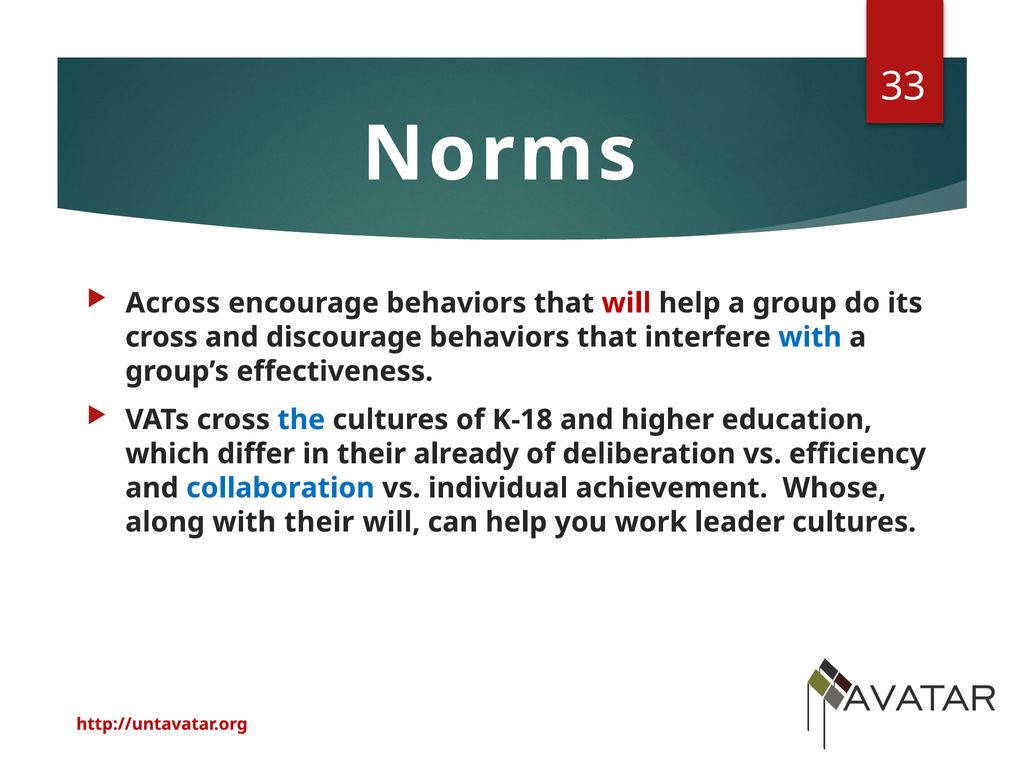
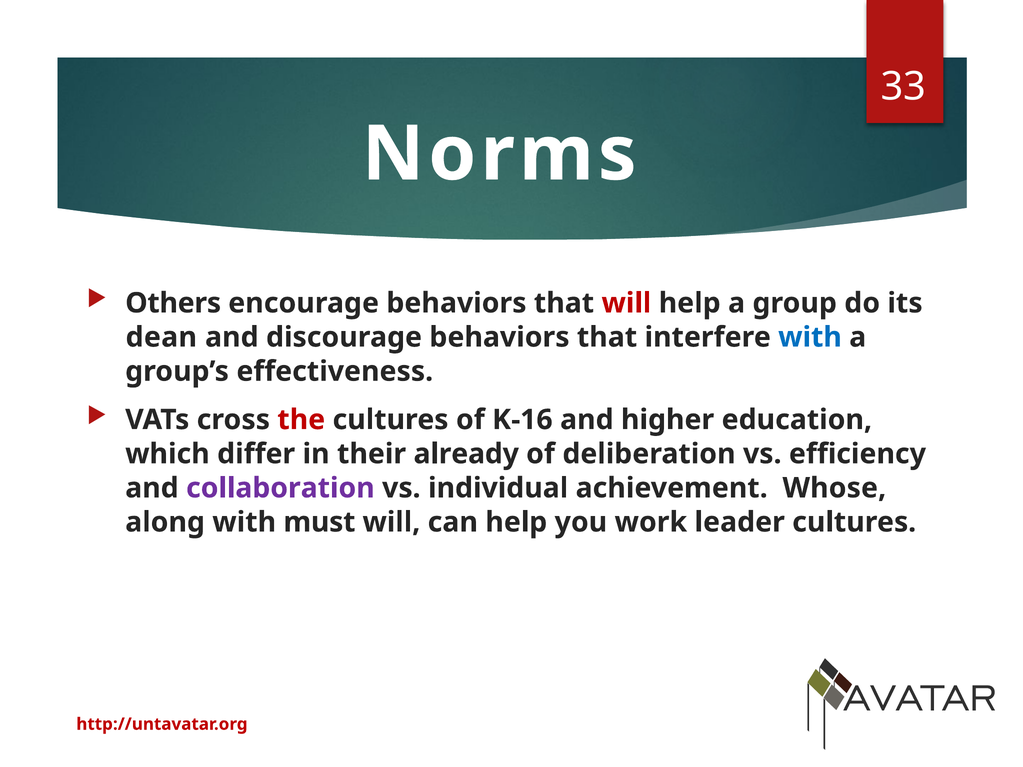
Across: Across -> Others
cross at (162, 337): cross -> dean
the colour: blue -> red
K-18: K-18 -> K-16
collaboration colour: blue -> purple
with their: their -> must
